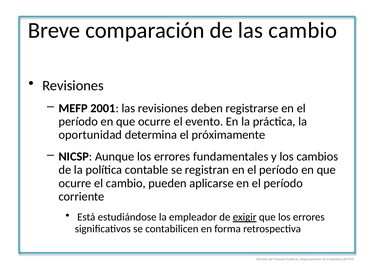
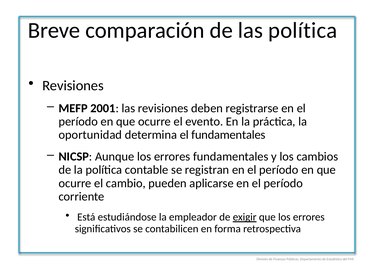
las cambio: cambio -> política
el próximamente: próximamente -> fundamentales
